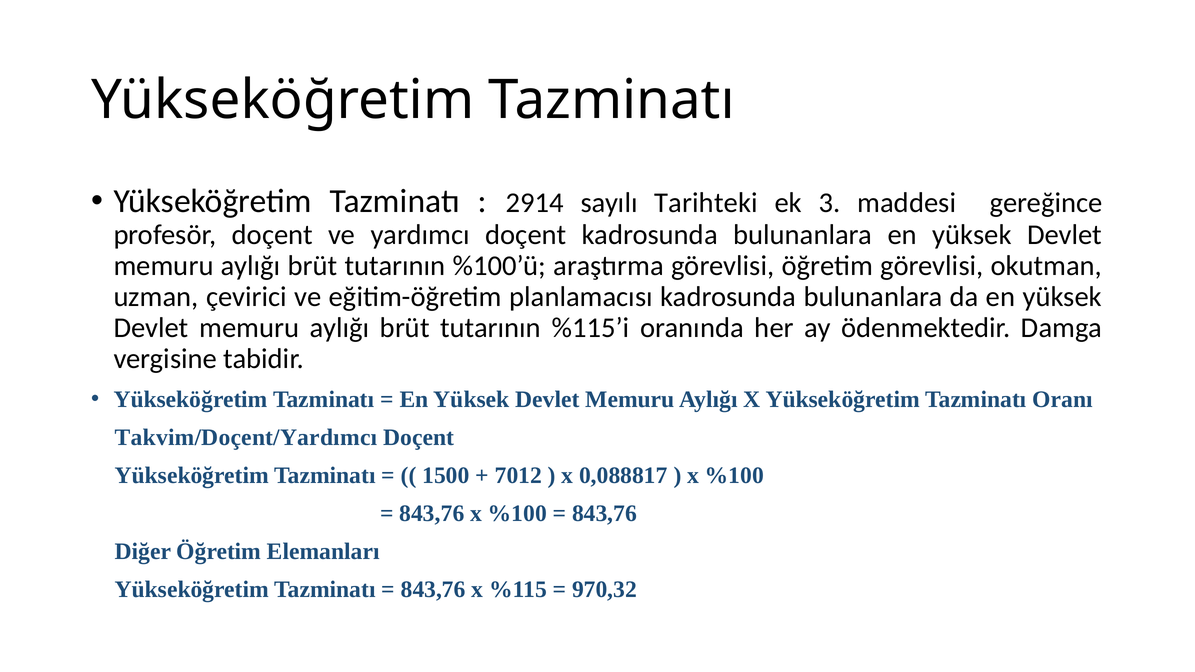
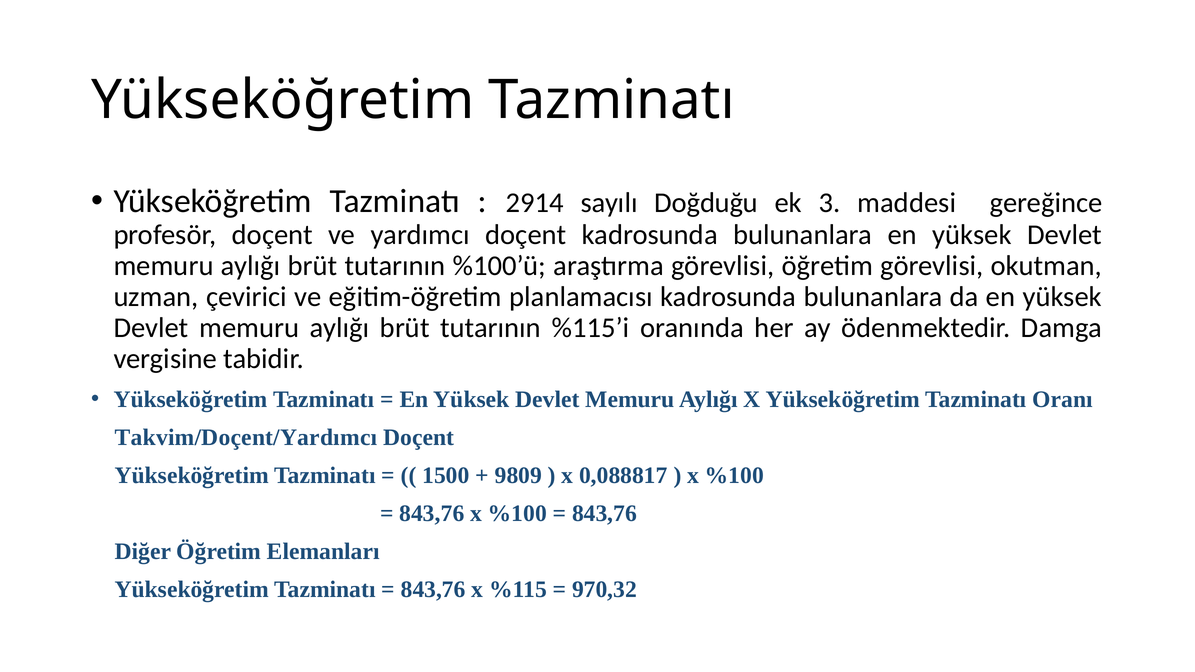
Tarihteki: Tarihteki -> Doğduğu
7012: 7012 -> 9809
